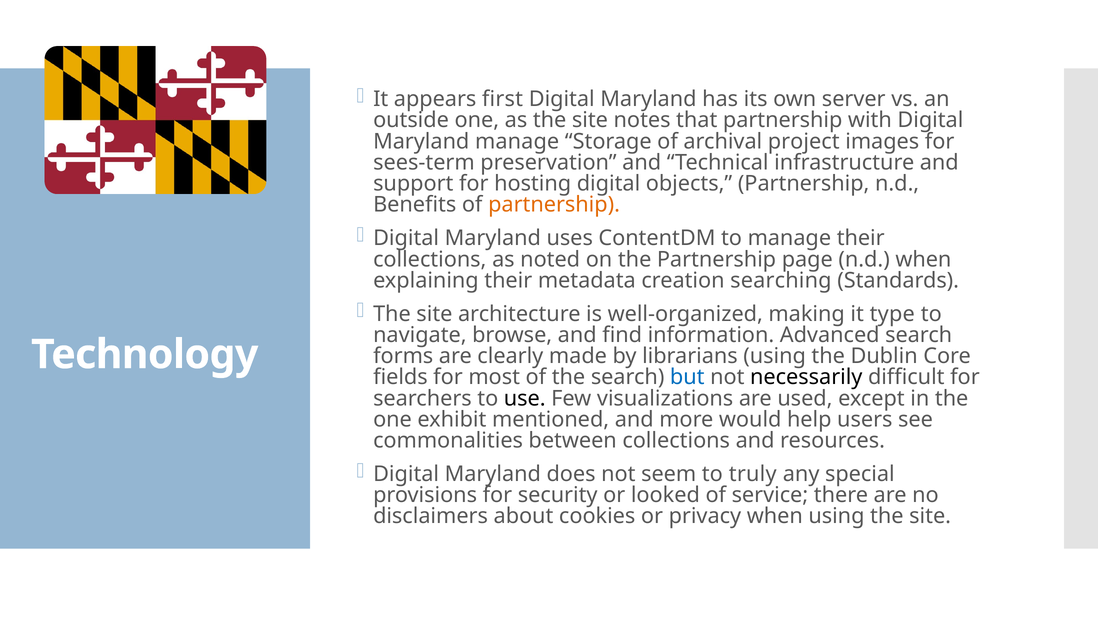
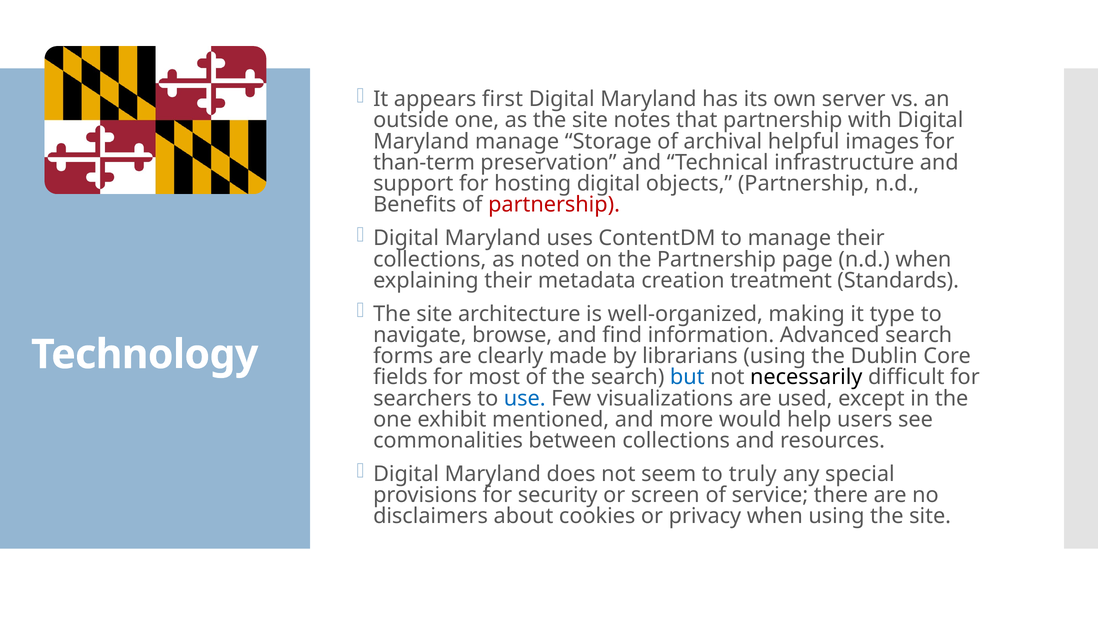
project: project -> helpful
sees-term: sees-term -> than-term
partnership at (554, 205) colour: orange -> red
searching: searching -> treatment
use colour: black -> blue
looked: looked -> screen
